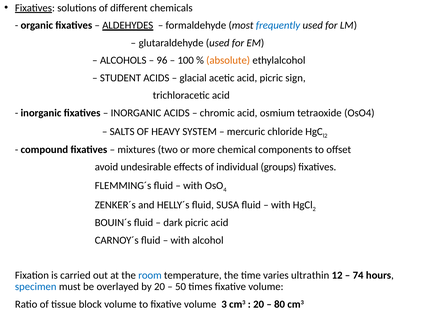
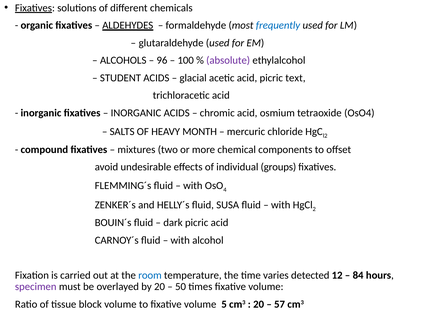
absolute colour: orange -> purple
sign: sign -> text
SYSTEM: SYSTEM -> MONTH
ultrathin: ultrathin -> detected
74: 74 -> 84
specimen colour: blue -> purple
3: 3 -> 5
80: 80 -> 57
